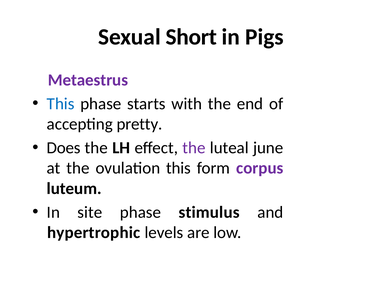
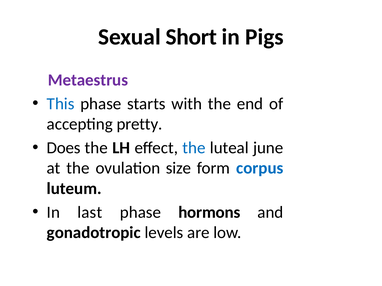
the at (194, 148) colour: purple -> blue
ovulation this: this -> size
corpus colour: purple -> blue
site: site -> last
stimulus: stimulus -> hormons
hypertrophic: hypertrophic -> gonadotropic
